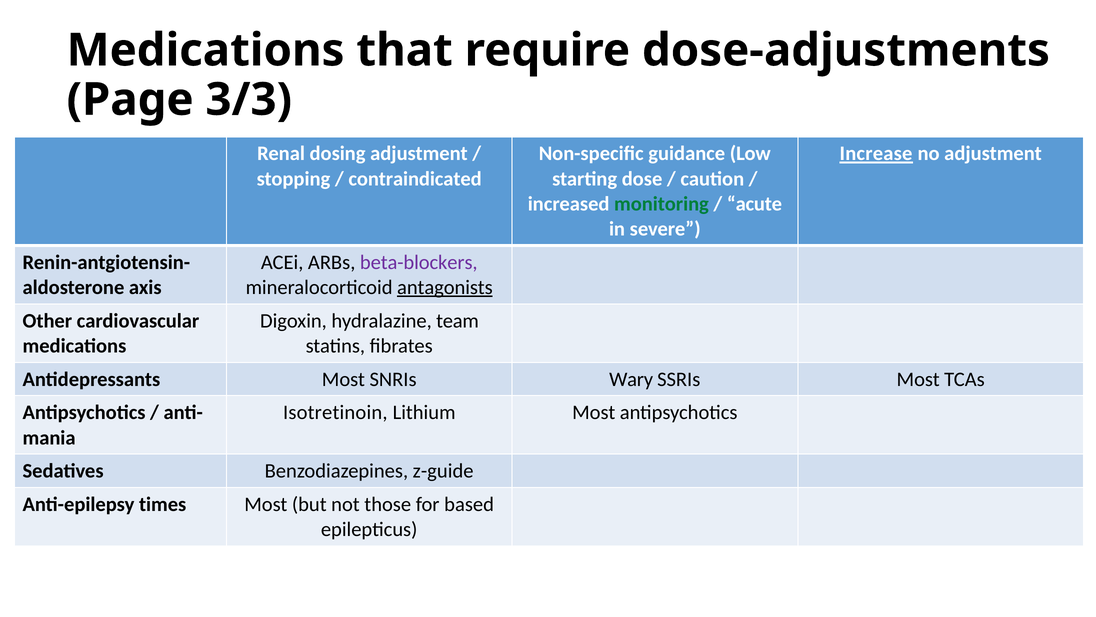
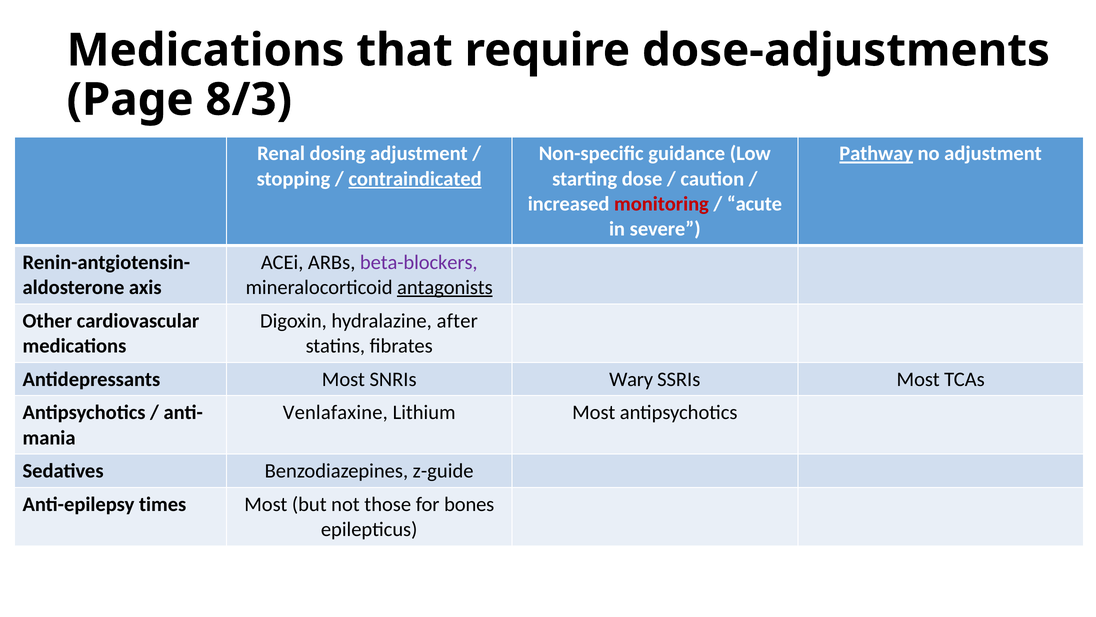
3/3: 3/3 -> 8/3
Increase: Increase -> Pathway
contraindicated underline: none -> present
monitoring colour: green -> red
team: team -> after
Isotretinoin: Isotretinoin -> Venlafaxine
based: based -> bones
